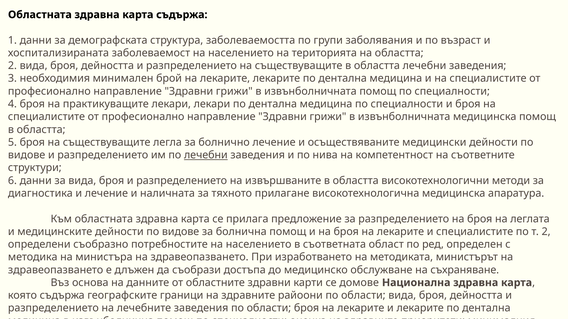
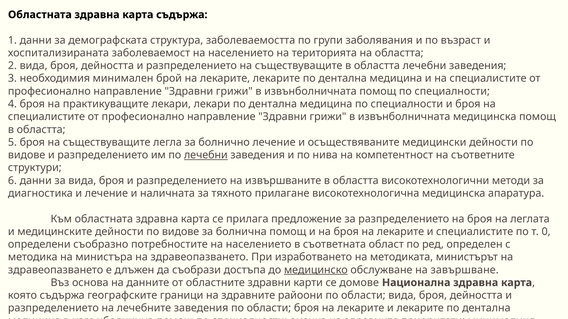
т 2: 2 -> 0
медицинско underline: none -> present
съхраняване: съхраняване -> завършване
